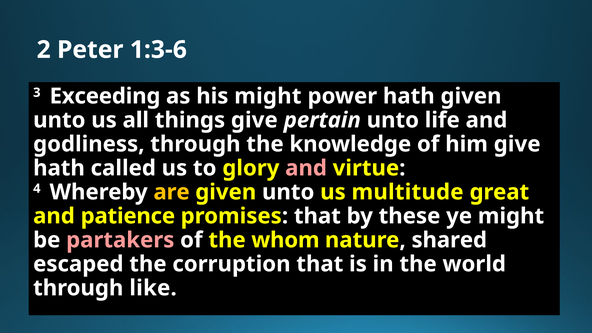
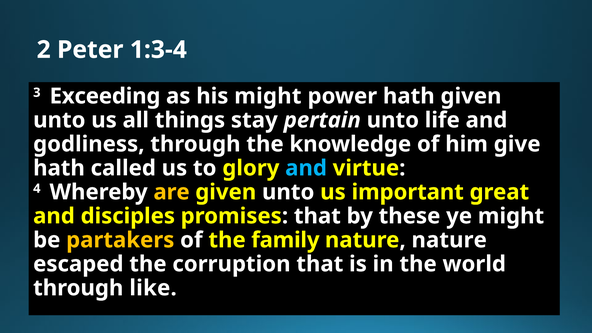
1:3-6: 1:3-6 -> 1:3-4
things give: give -> stay
and at (306, 168) colour: pink -> light blue
multitude: multitude -> important
patience: patience -> disciples
partakers colour: pink -> yellow
whom: whom -> family
nature shared: shared -> nature
